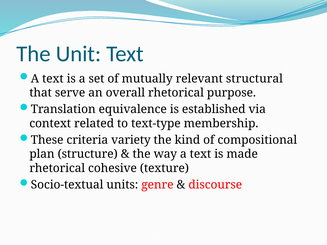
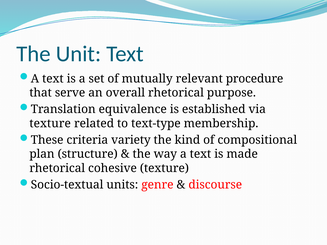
structural: structural -> procedure
context at (50, 124): context -> texture
